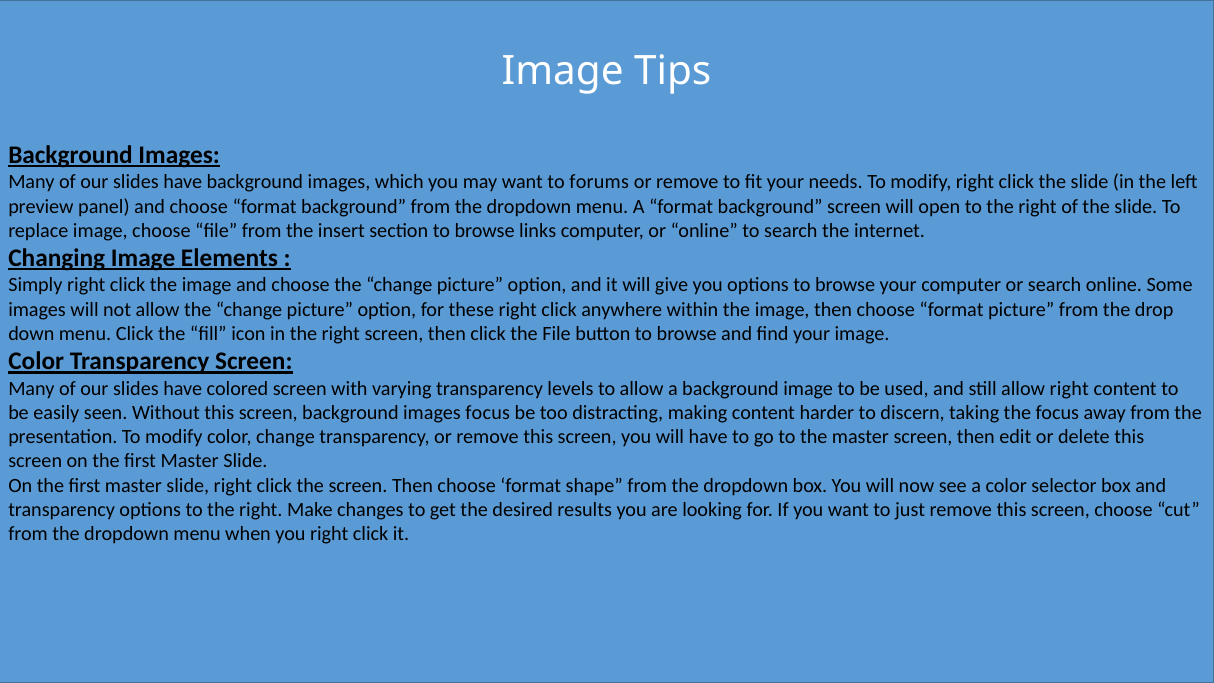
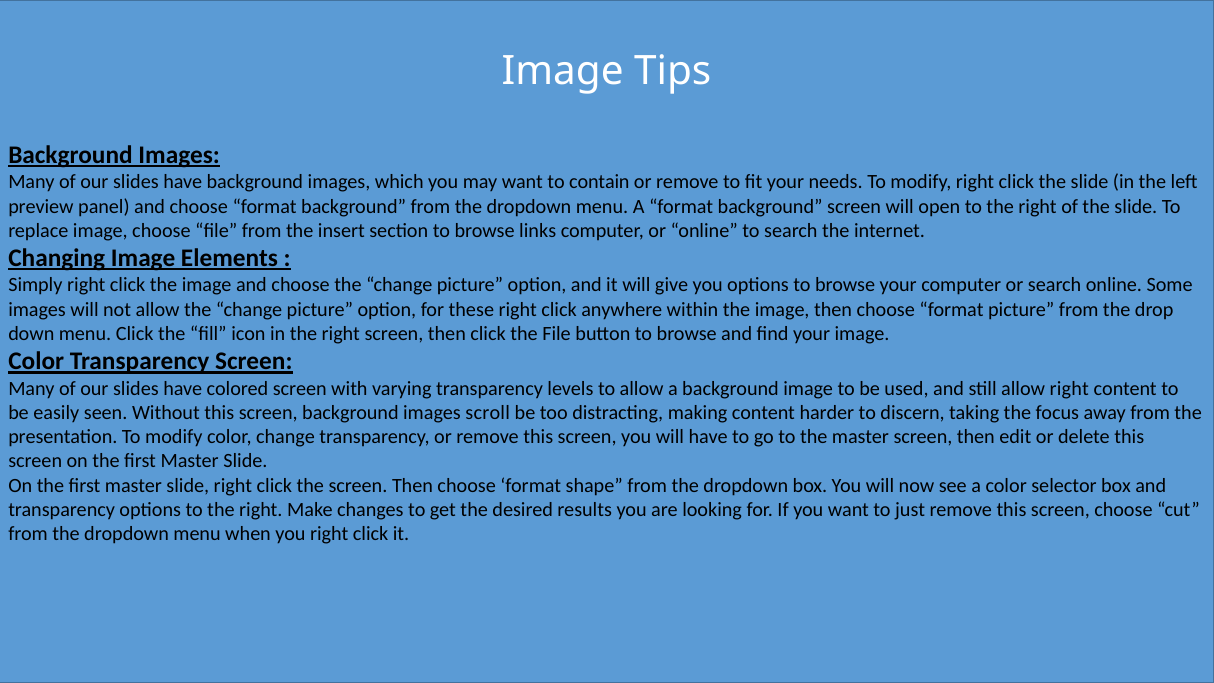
forums: forums -> contain
images focus: focus -> scroll
